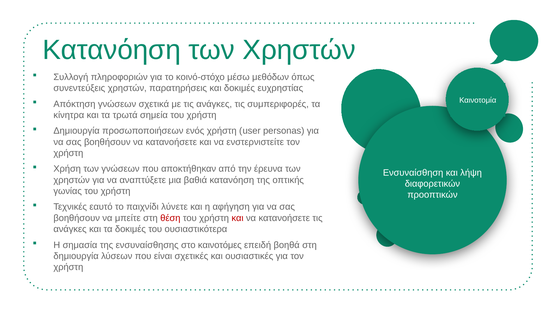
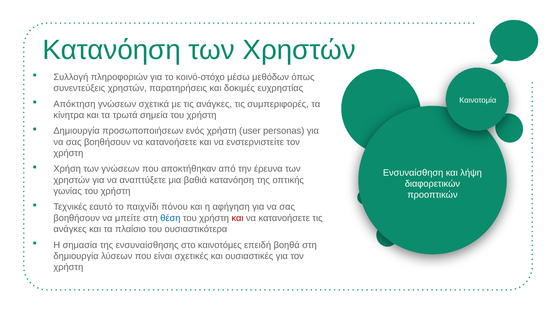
λύνετε: λύνετε -> πόνου
θέση colour: red -> blue
τα δοκιμές: δοκιμές -> πλαίσιο
